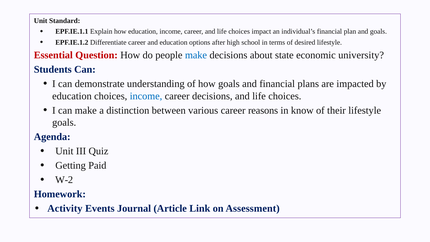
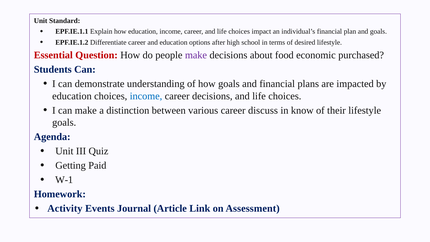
make at (196, 55) colour: blue -> purple
state: state -> food
university: university -> purchased
reasons: reasons -> discuss
W-2: W-2 -> W-1
